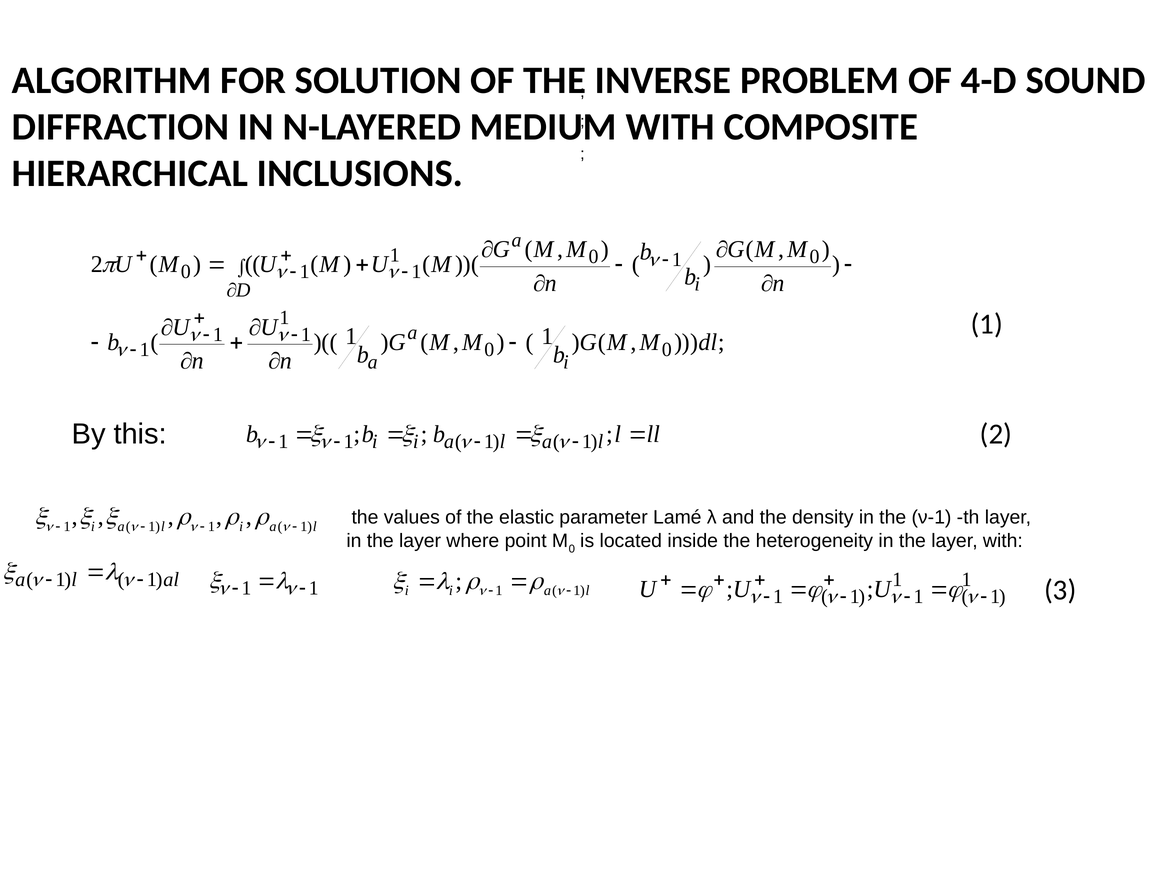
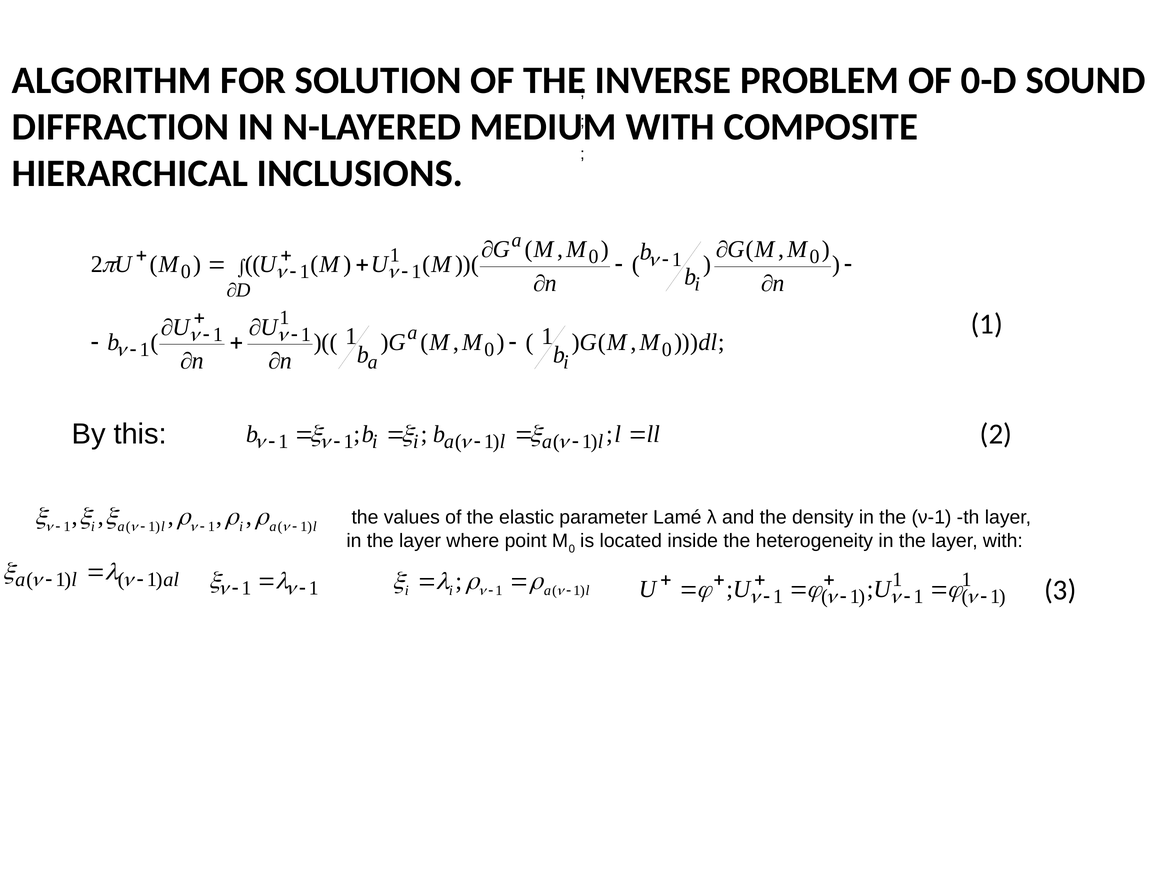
4-D: 4-D -> 0-D
